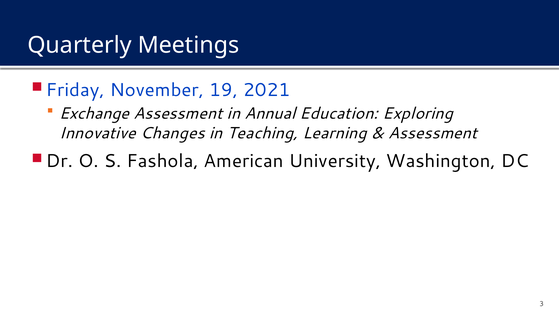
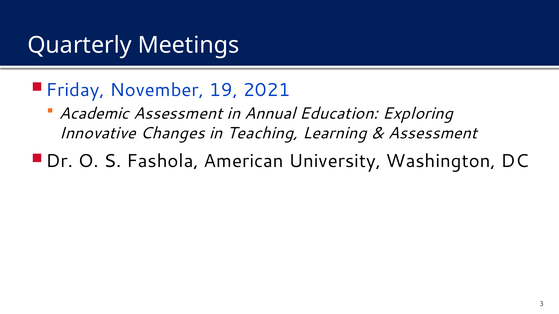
Exchange: Exchange -> Academic
